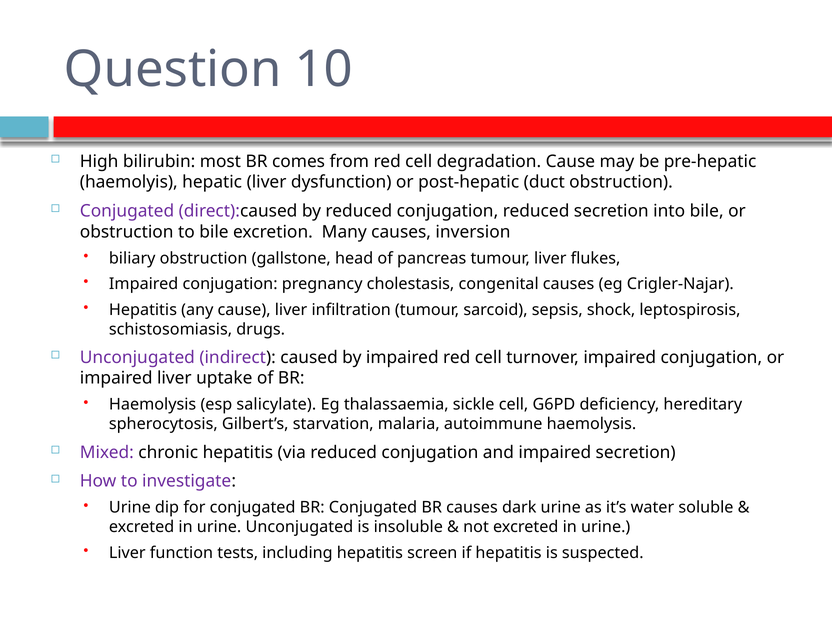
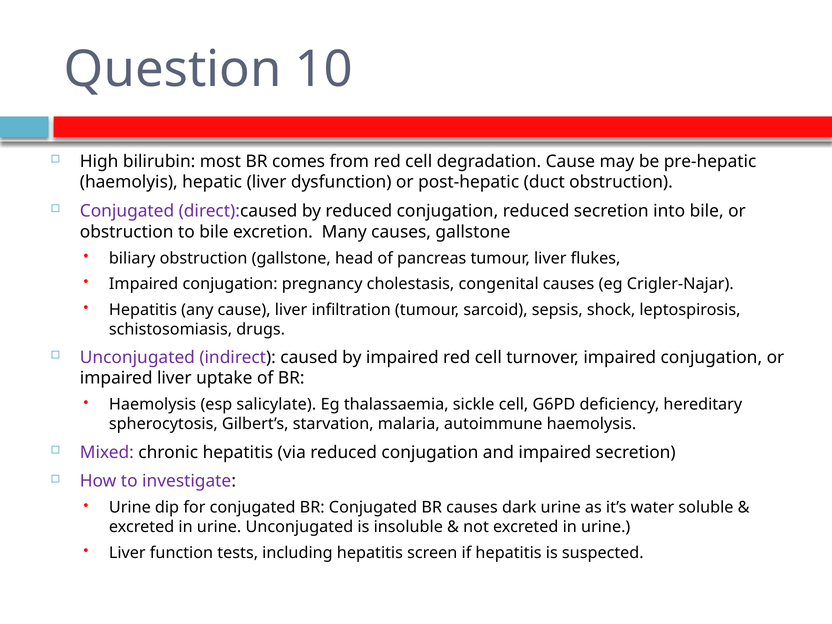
causes inversion: inversion -> gallstone
